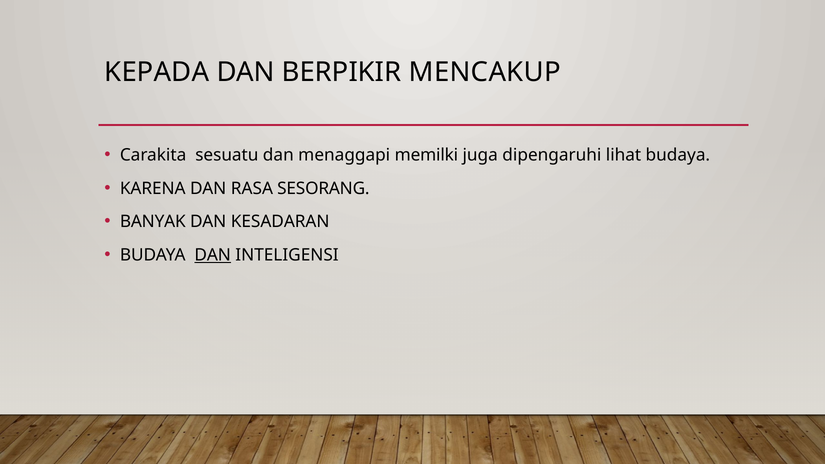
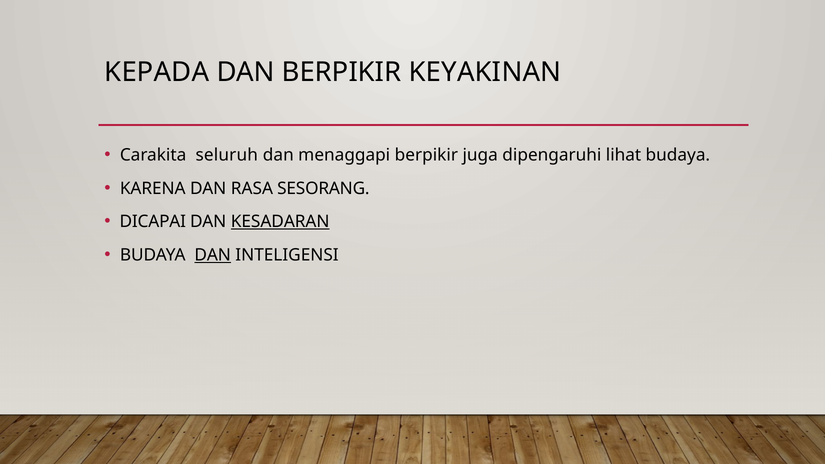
MENCAKUP: MENCAKUP -> KEYAKINAN
sesuatu: sesuatu -> seluruh
menaggapi memilki: memilki -> berpikir
BANYAK: BANYAK -> DICAPAI
KESADARAN underline: none -> present
